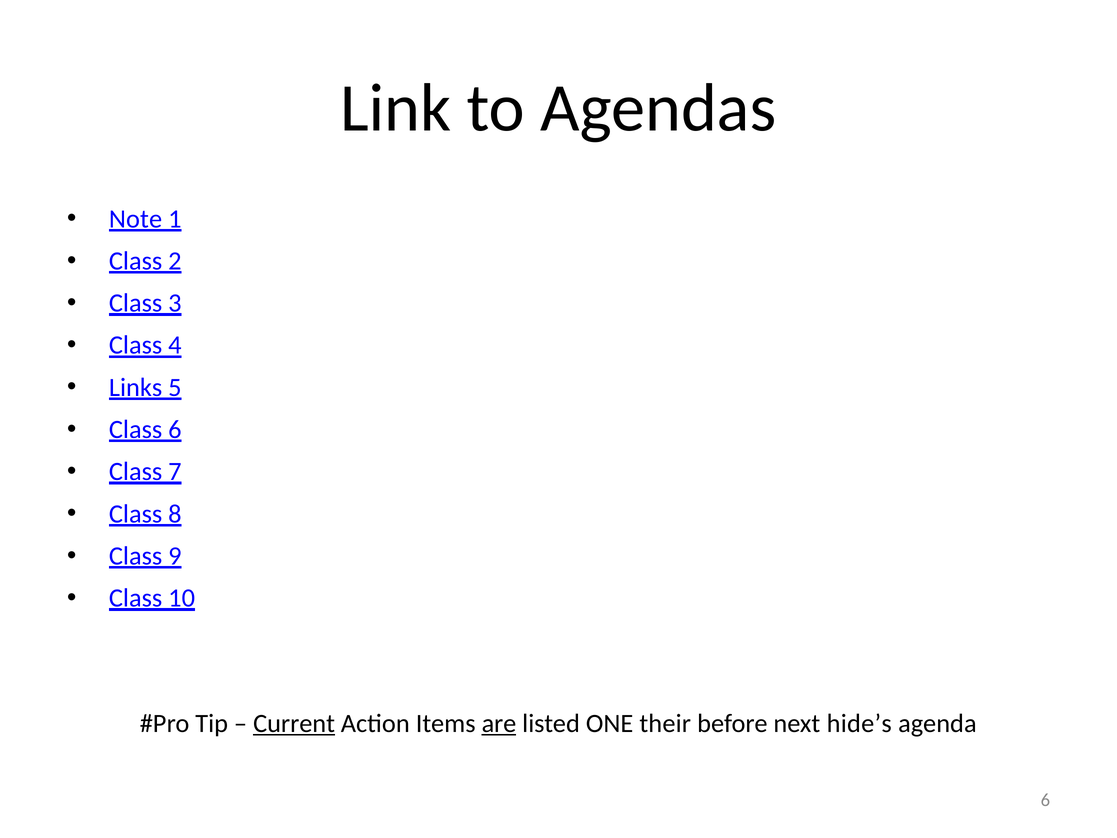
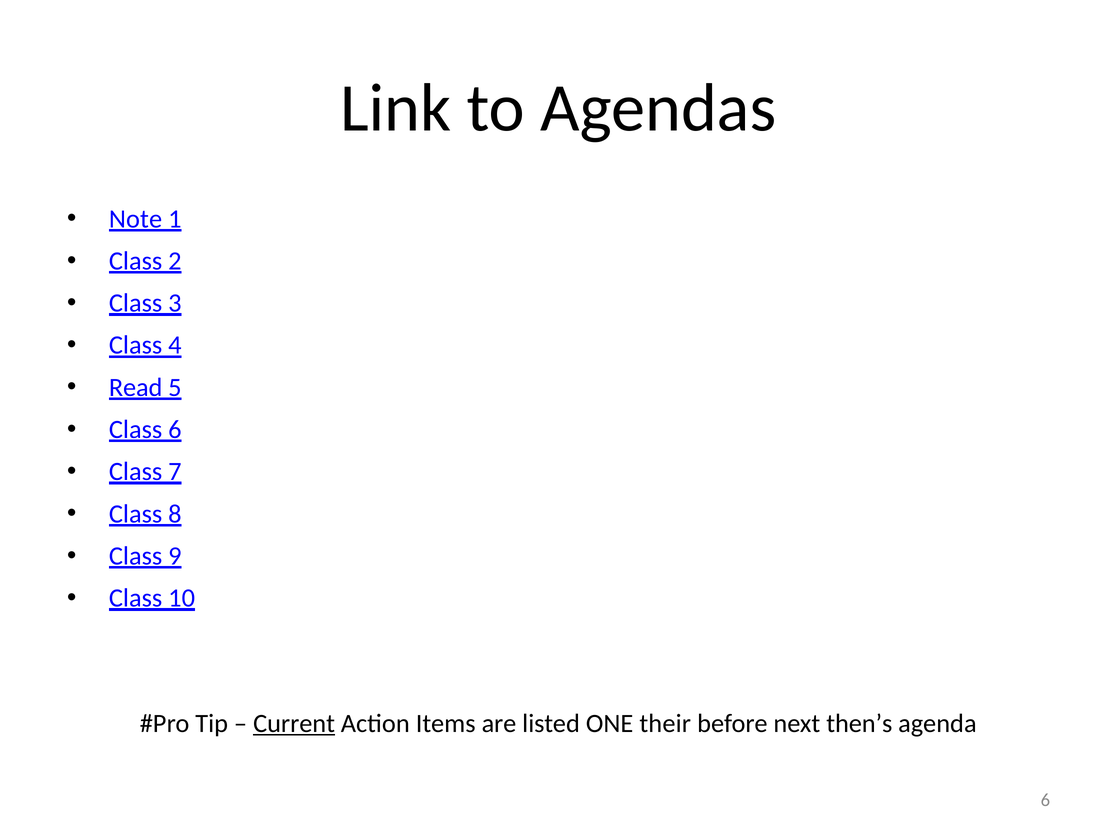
Links: Links -> Read
are underline: present -> none
hide’s: hide’s -> then’s
